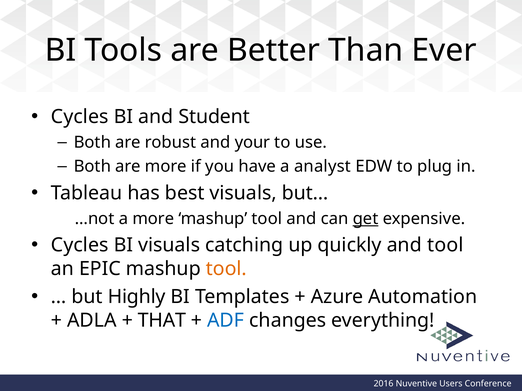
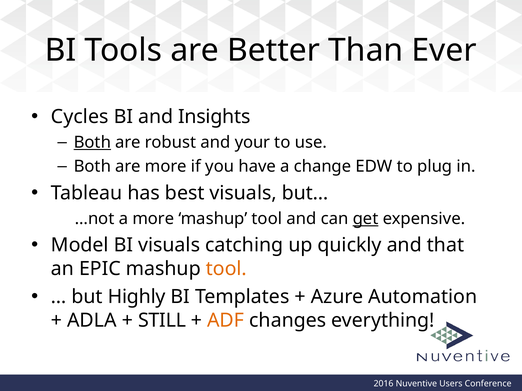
Student: Student -> Insights
Both at (92, 143) underline: none -> present
analyst: analyst -> change
Cycles at (80, 246): Cycles -> Model
and tool: tool -> that
THAT: THAT -> STILL
ADF colour: blue -> orange
